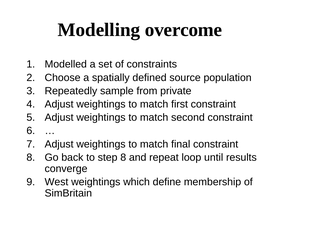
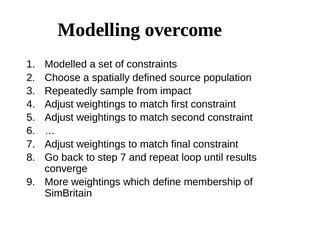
private: private -> impact
step 8: 8 -> 7
West: West -> More
